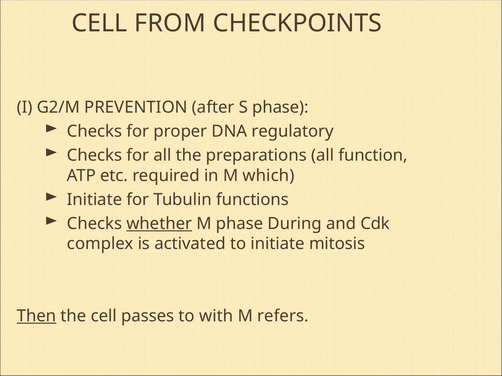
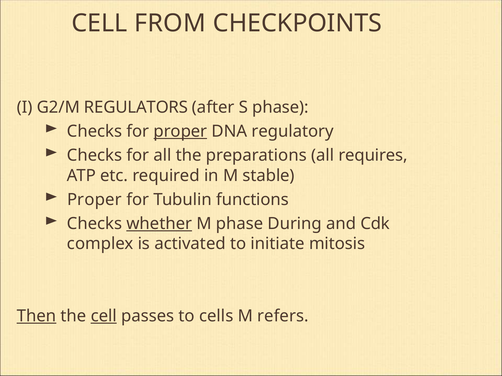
PREVENTION: PREVENTION -> REGULATORS
proper at (180, 132) underline: none -> present
function: function -> requires
which: which -> stable
Initiate at (94, 200): Initiate -> Proper
cell at (104, 316) underline: none -> present
with: with -> cells
